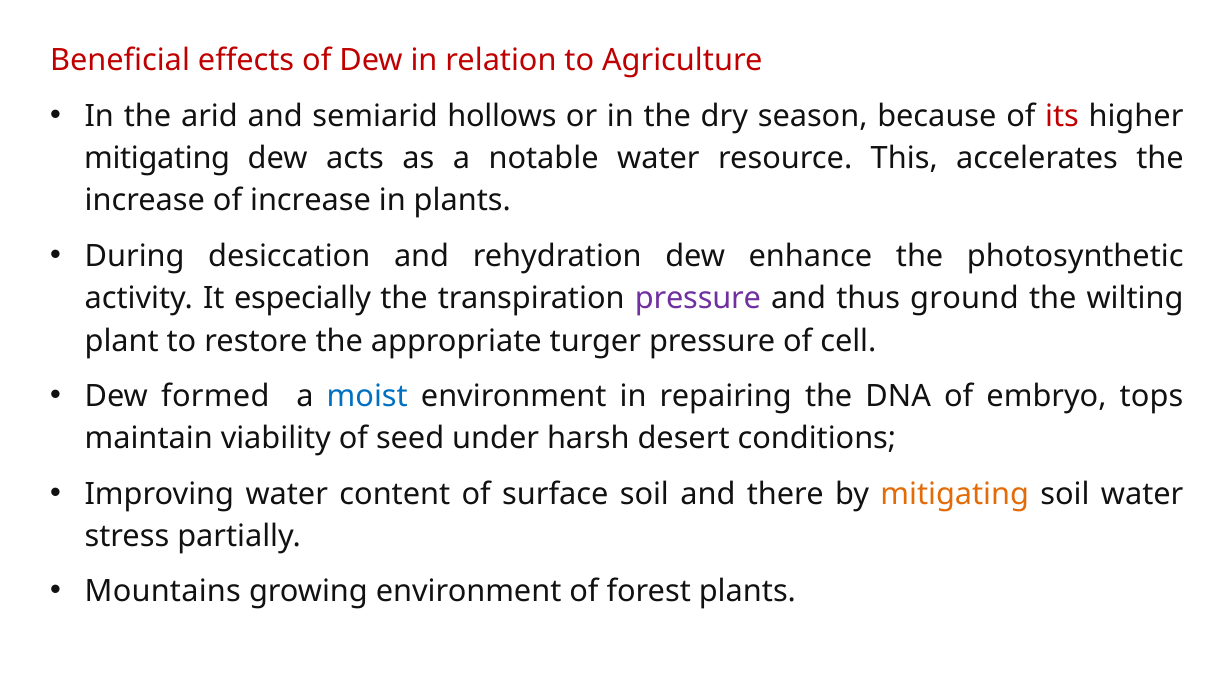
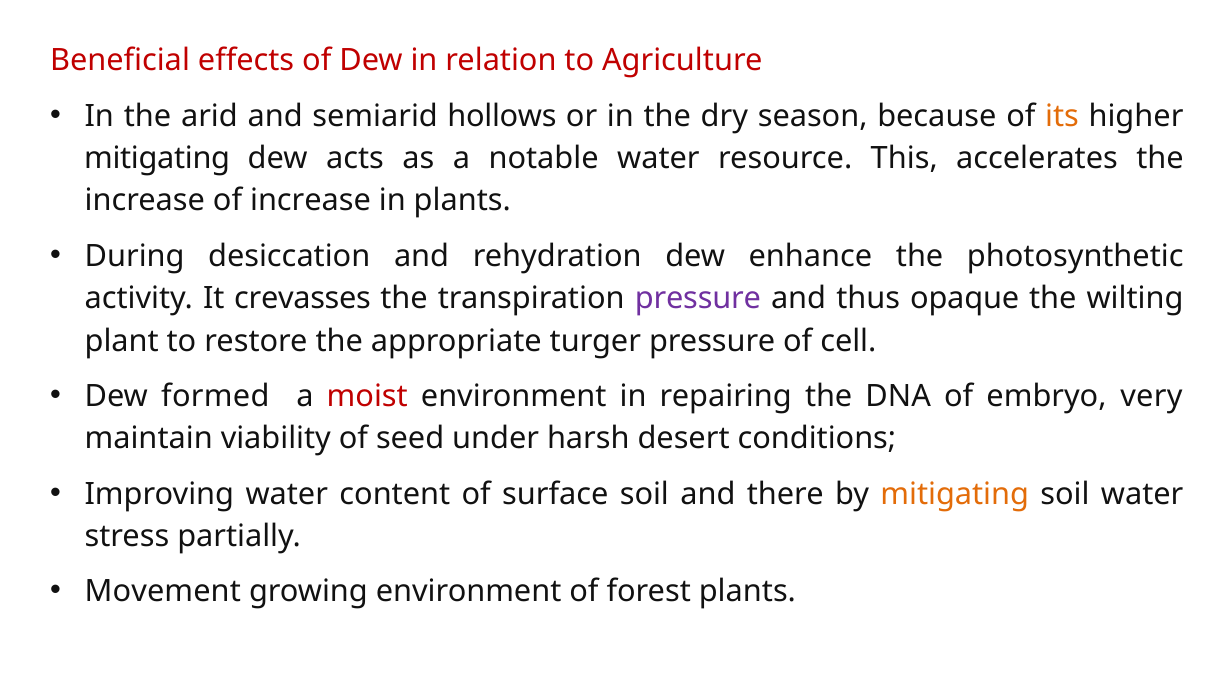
its colour: red -> orange
especially: especially -> crevasses
ground: ground -> opaque
moist colour: blue -> red
tops: tops -> very
Mountains: Mountains -> Movement
